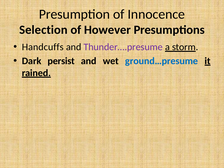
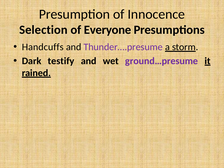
However: However -> Everyone
persist: persist -> testify
ground…presume colour: blue -> purple
